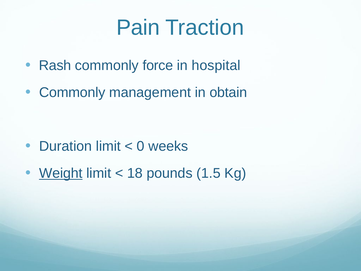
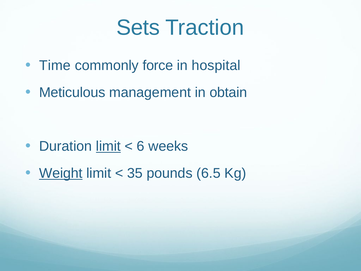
Pain: Pain -> Sets
Rash: Rash -> Time
Commonly at (72, 92): Commonly -> Meticulous
limit at (108, 146) underline: none -> present
0: 0 -> 6
18: 18 -> 35
1.5: 1.5 -> 6.5
